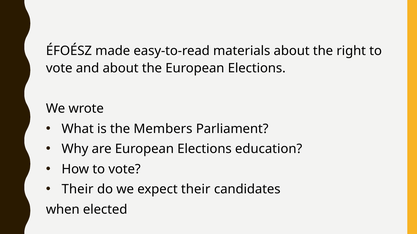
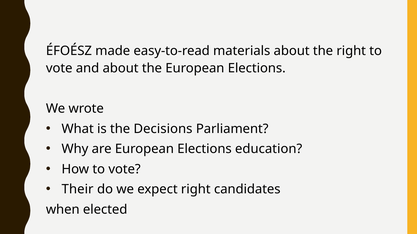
Members: Members -> Decisions
expect their: their -> right
